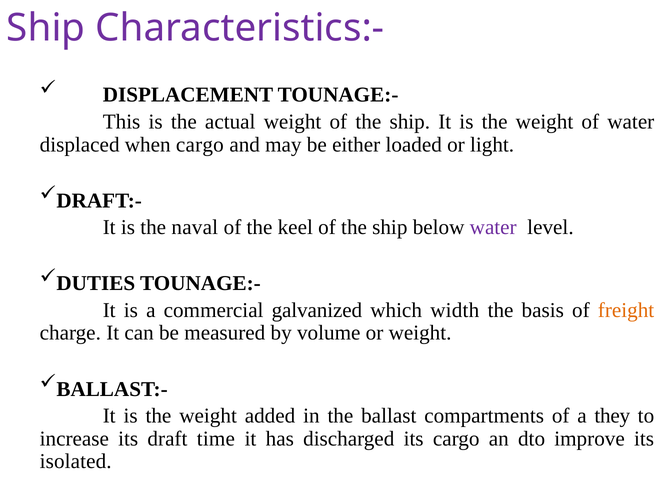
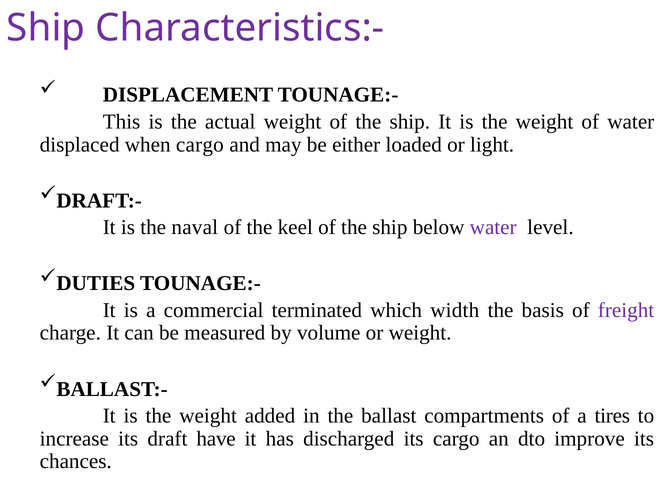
galvanized: galvanized -> terminated
freight colour: orange -> purple
they: they -> tires
time: time -> have
isolated: isolated -> chances
